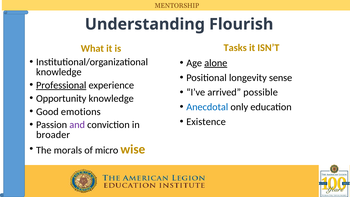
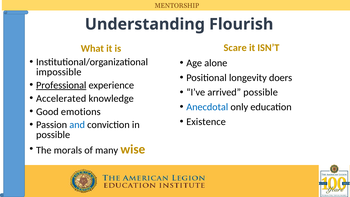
Tasks: Tasks -> Scare
alone underline: present -> none
knowledge at (59, 72): knowledge -> impossible
sense: sense -> doers
Opportunity: Opportunity -> Accelerated
and colour: purple -> blue
broader at (53, 135): broader -> possible
micro: micro -> many
